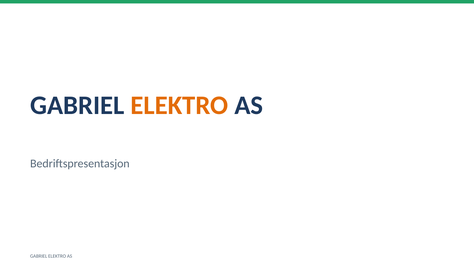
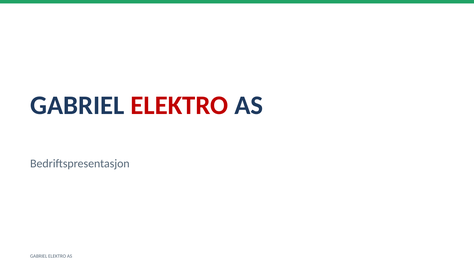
ELEKTRO at (179, 105) colour: orange -> red
